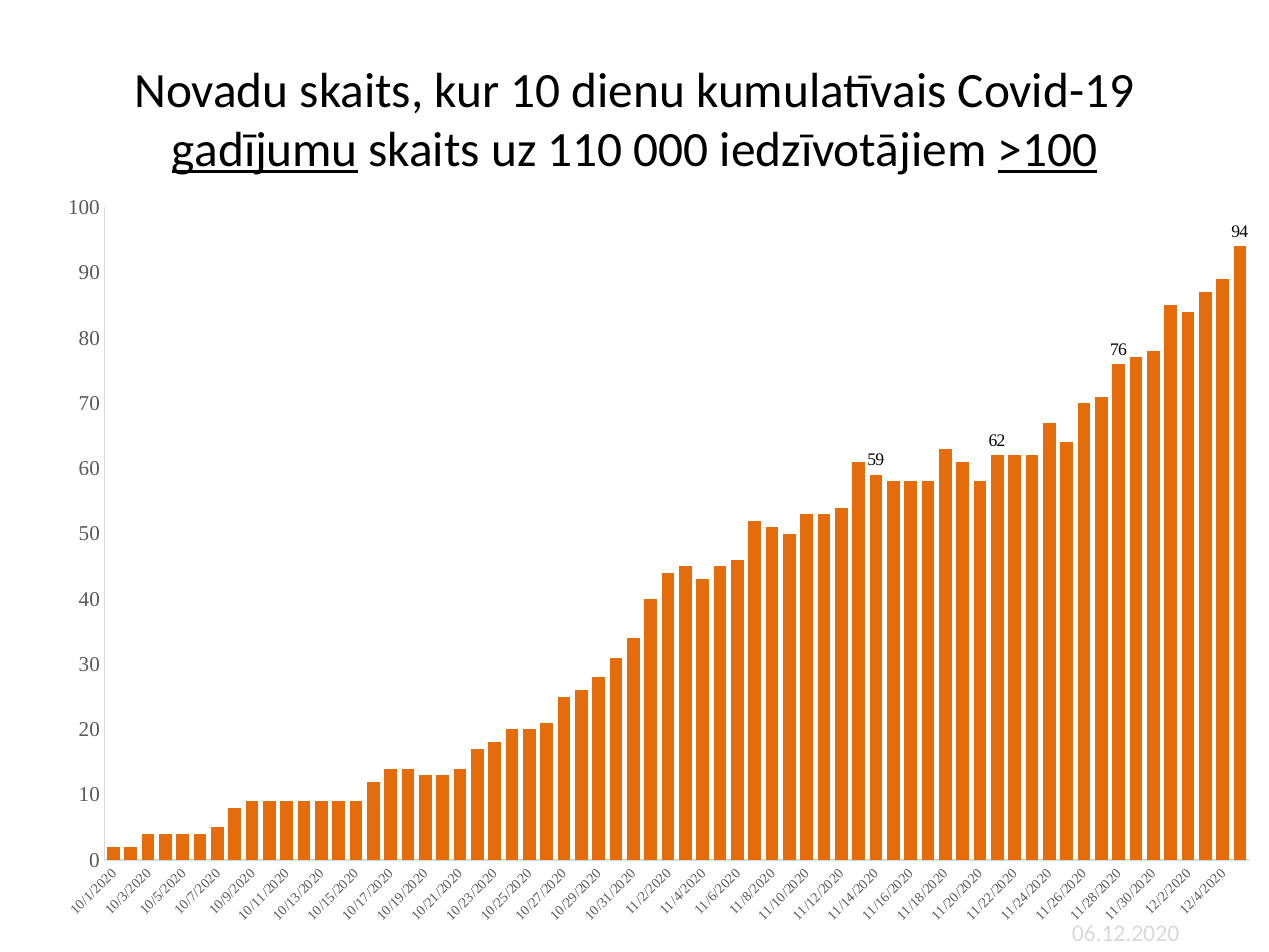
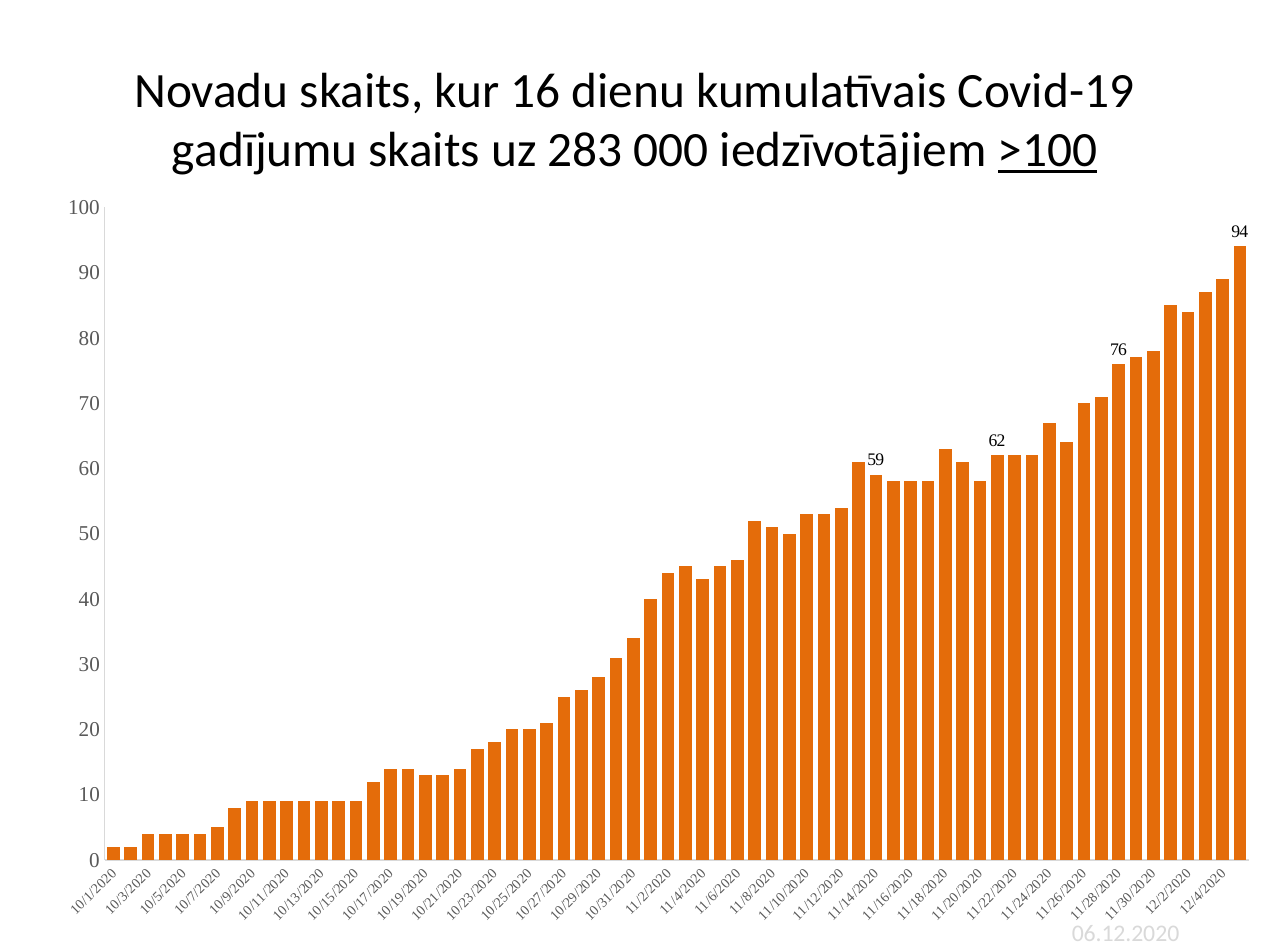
kur 10: 10 -> 16
gadījumu underline: present -> none
110: 110 -> 283
